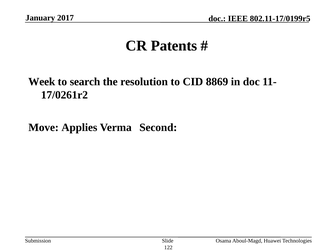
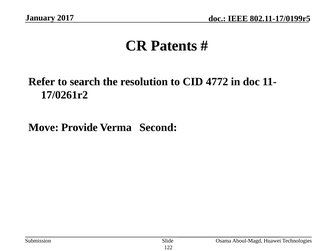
Week: Week -> Refer
8869: 8869 -> 4772
Applies: Applies -> Provide
